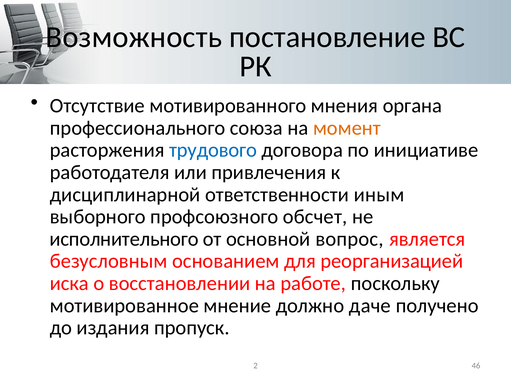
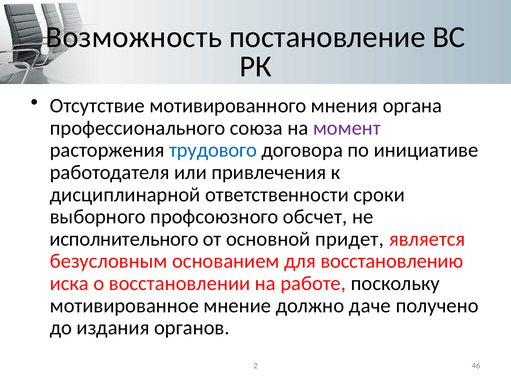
момент colour: orange -> purple
иным: иным -> сроки
вопрос: вопрос -> придет
реорганизацией: реорганизацией -> восстановлению
пропуск: пропуск -> органов
